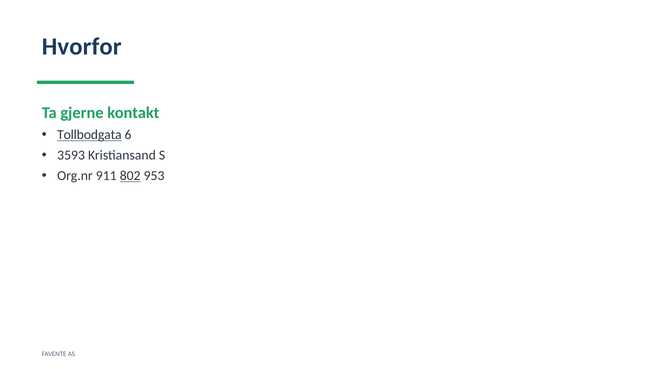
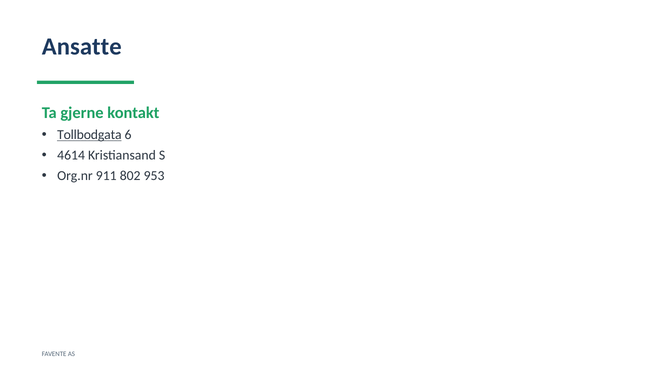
Hvorfor: Hvorfor -> Ansatte
3593: 3593 -> 4614
802 underline: present -> none
